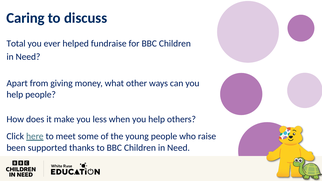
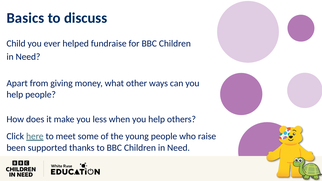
Caring: Caring -> Basics
Total: Total -> Child
